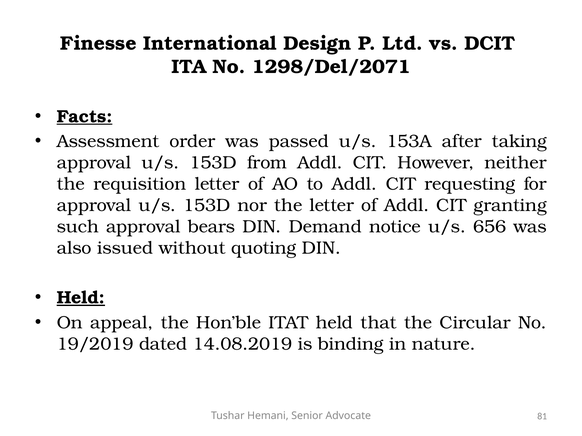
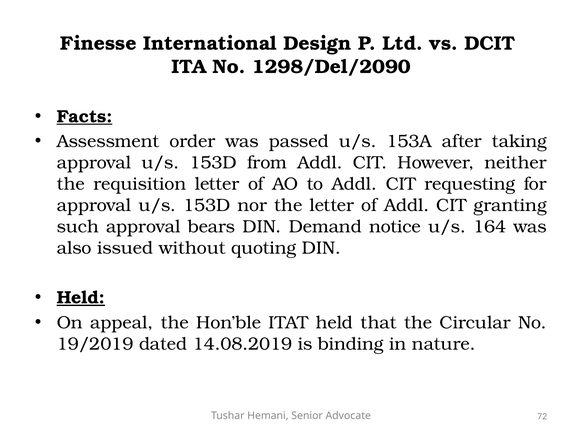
1298/Del/2071: 1298/Del/2071 -> 1298/Del/2090
656: 656 -> 164
81: 81 -> 72
